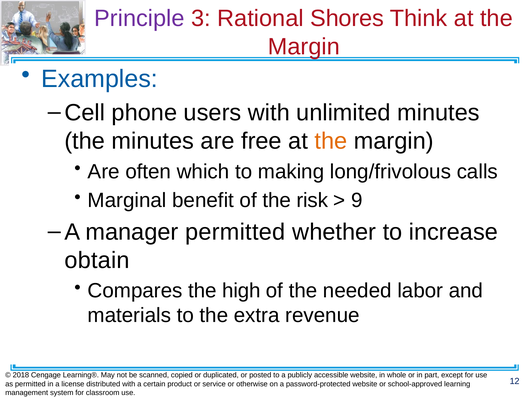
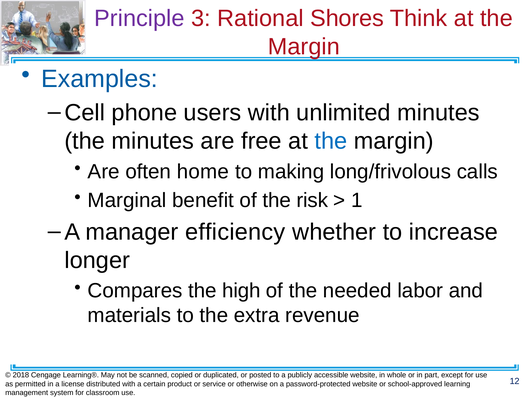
the at (331, 141) colour: orange -> blue
which: which -> home
9: 9 -> 1
manager permitted: permitted -> efficiency
obtain: obtain -> longer
